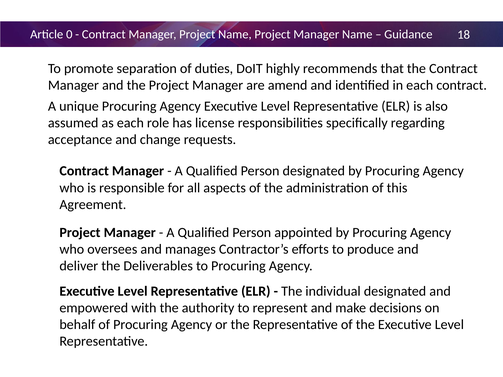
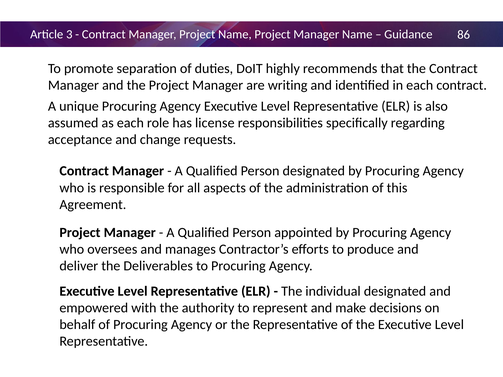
0: 0 -> 3
18: 18 -> 86
amend: amend -> writing
